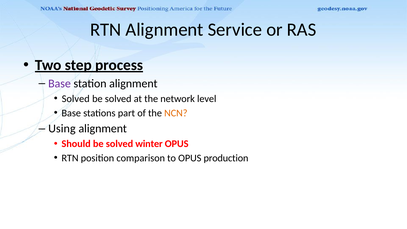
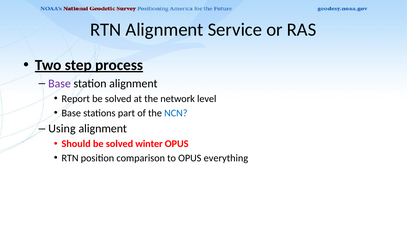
Solved at (76, 99): Solved -> Report
NCN colour: orange -> blue
production: production -> everything
